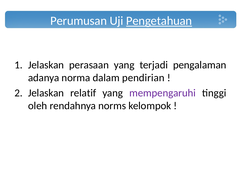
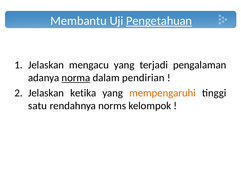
Perumusan: Perumusan -> Membantu
perasaan: perasaan -> mengacu
norma underline: none -> present
relatif: relatif -> ketika
mempengaruhi colour: purple -> orange
oleh: oleh -> satu
